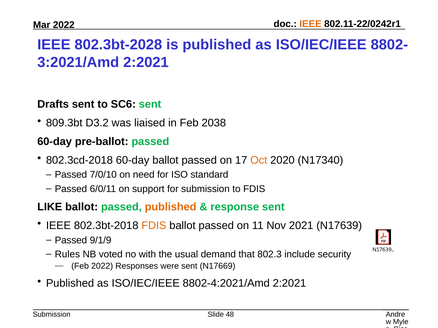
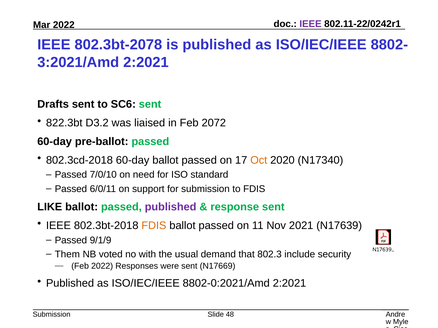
IEEE at (311, 24) colour: orange -> purple
802.3bt-2028: 802.3bt-2028 -> 802.3bt-2078
809.3bt: 809.3bt -> 822.3bt
2038: 2038 -> 2072
published at (171, 207) colour: orange -> purple
Rules: Rules -> Them
8802-4:2021/Amd: 8802-4:2021/Amd -> 8802-0:2021/Amd
